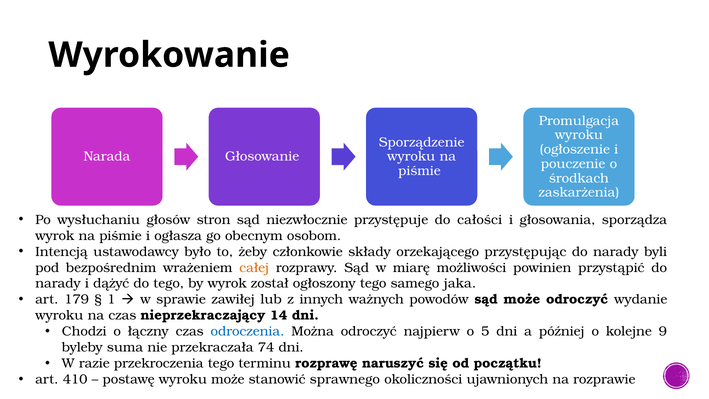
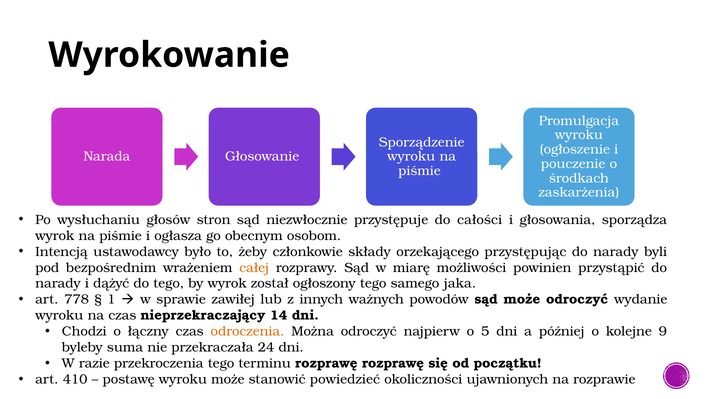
179: 179 -> 778
odroczenia colour: blue -> orange
74: 74 -> 24
rozprawę naruszyć: naruszyć -> rozprawę
sprawnego: sprawnego -> powiedzieć
